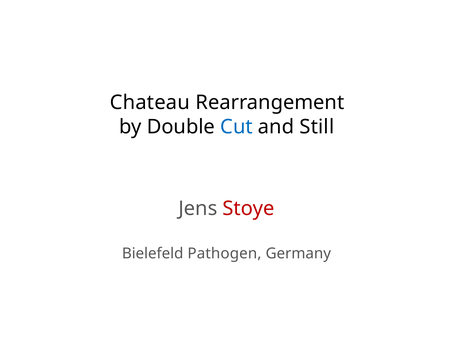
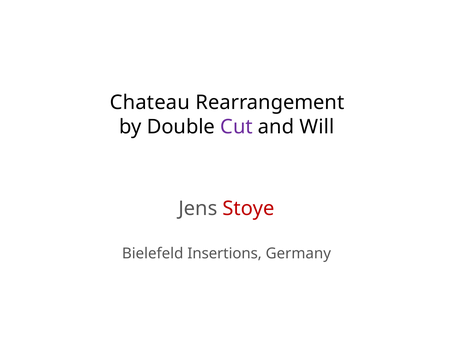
Cut colour: blue -> purple
Still: Still -> Will
Pathogen: Pathogen -> Insertions
